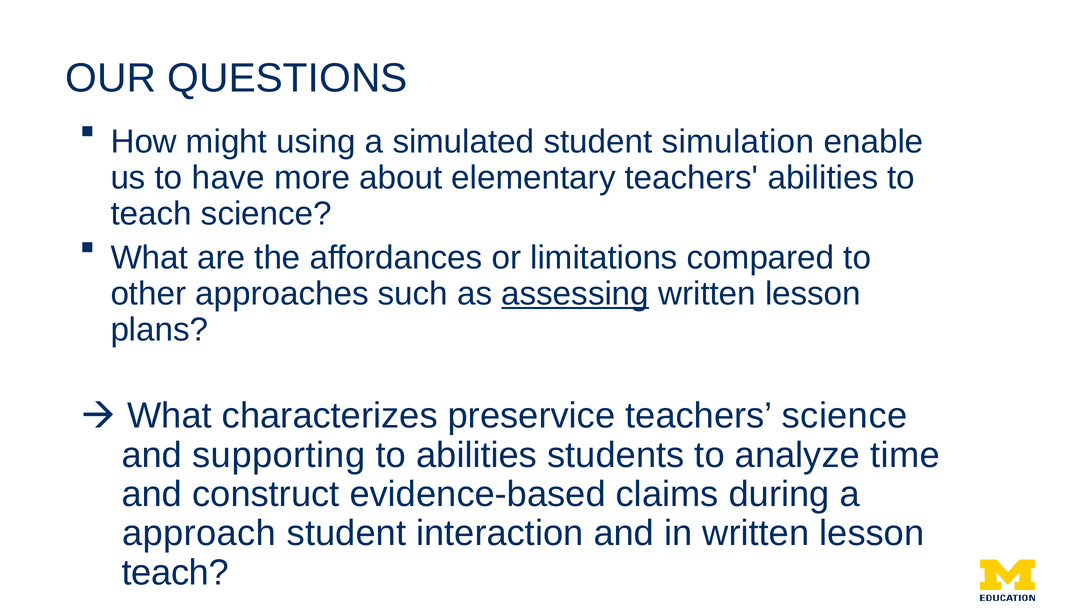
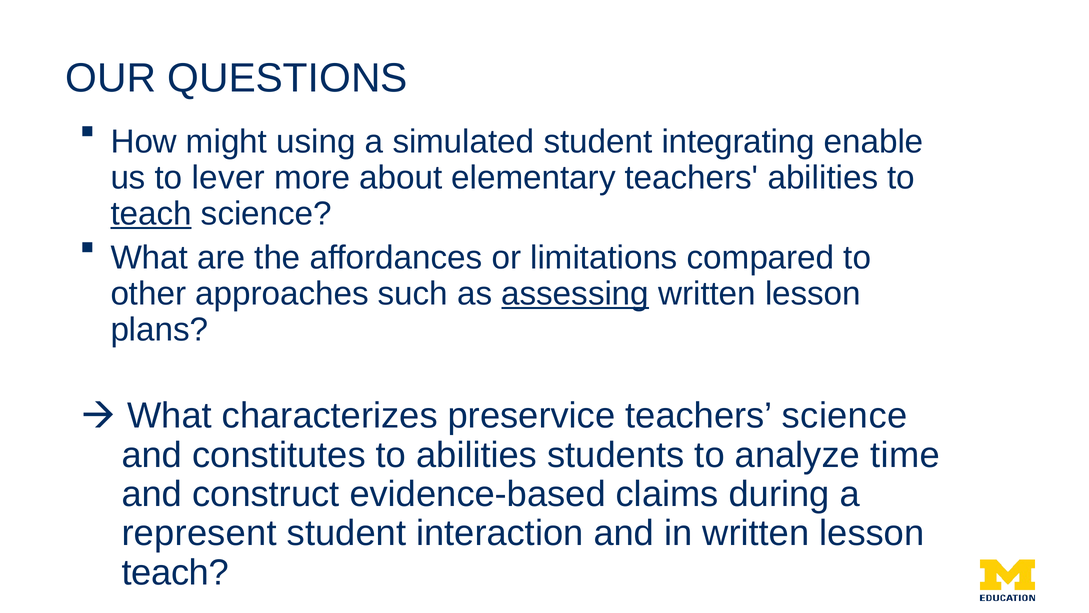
simulation: simulation -> integrating
have: have -> lever
teach at (151, 214) underline: none -> present
supporting: supporting -> constitutes
approach: approach -> represent
